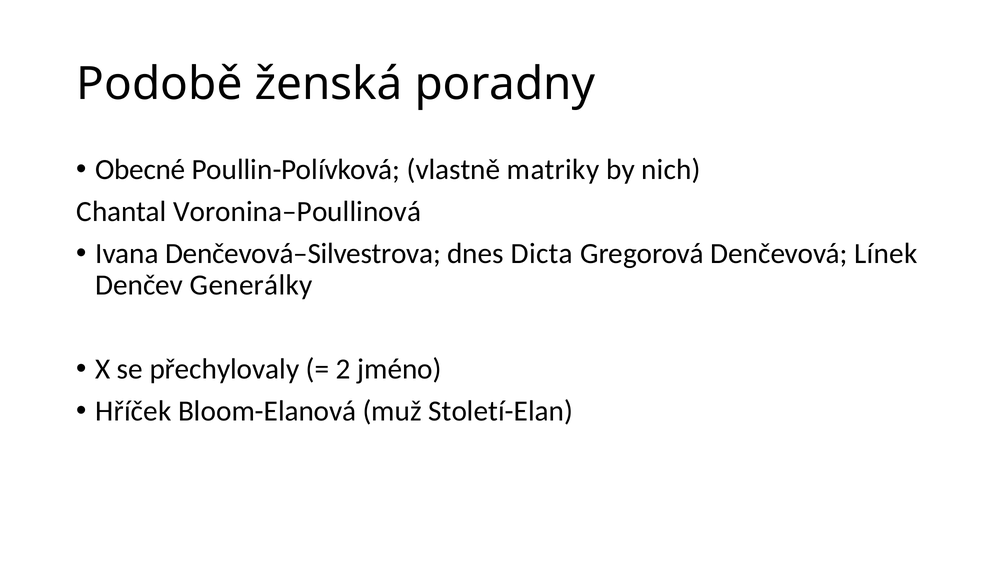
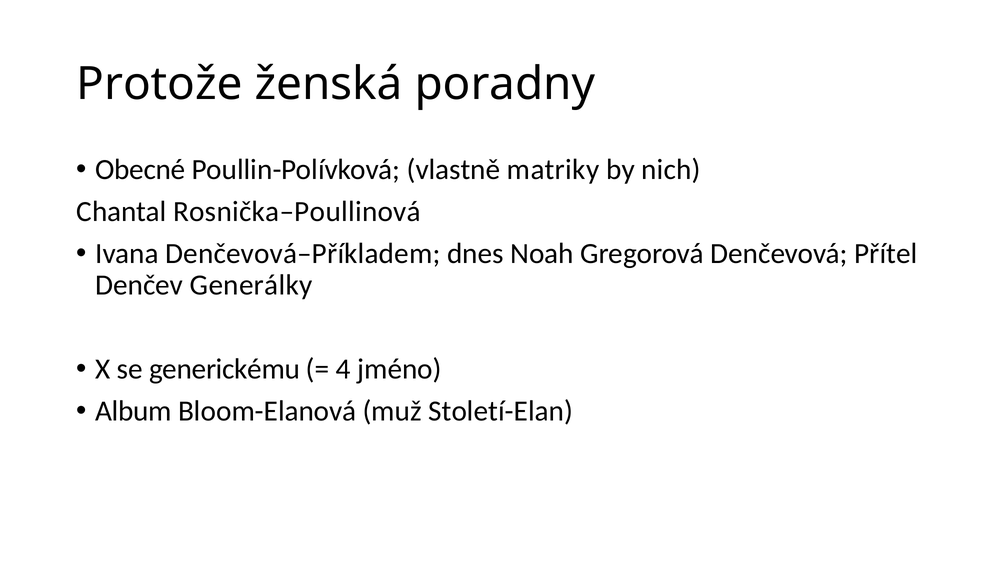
Podobě: Podobě -> Protože
Voronina–Poullinová: Voronina–Poullinová -> Rosnička–Poullinová
Denčevová–Silvestrova: Denčevová–Silvestrova -> Denčevová–Příkladem
Dicta: Dicta -> Noah
Línek: Línek -> Přítel
přechylovaly: přechylovaly -> generickému
2: 2 -> 4
Hříček: Hříček -> Album
